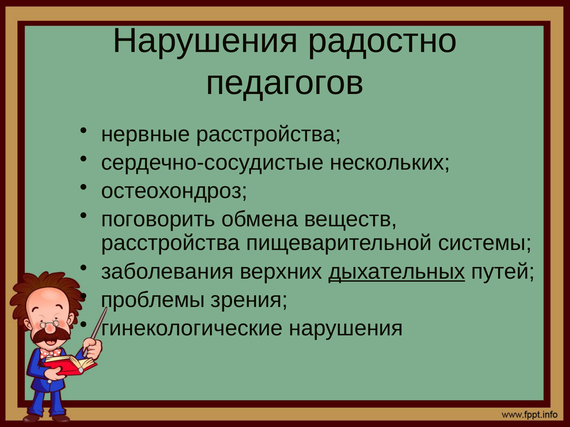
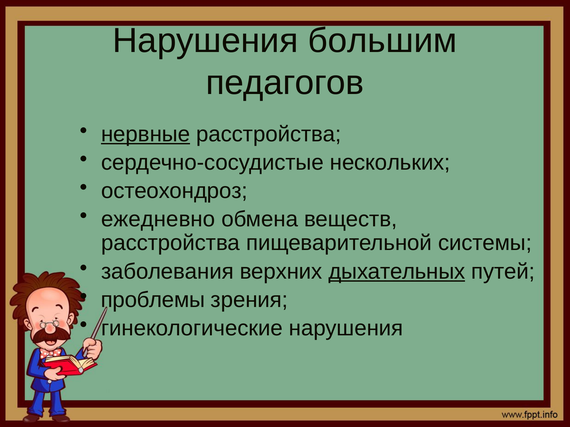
радостно: радостно -> большим
нервные underline: none -> present
поговорить: поговорить -> ежедневно
